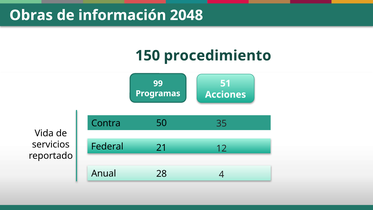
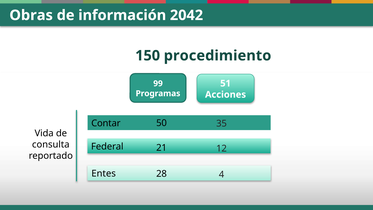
2048: 2048 -> 2042
Contra: Contra -> Contar
servicios: servicios -> consulta
Anual: Anual -> Entes
